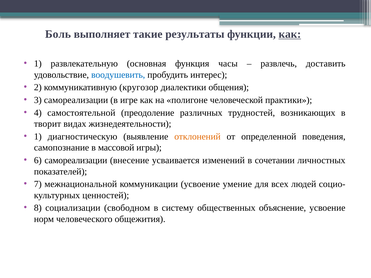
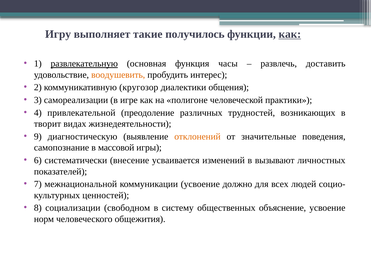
Боль: Боль -> Игру
результаты: результаты -> получилось
развлекательную underline: none -> present
воодушевить colour: blue -> orange
самостоятельной: самостоятельной -> привлекательной
1 at (38, 137): 1 -> 9
определенной: определенной -> значительные
6 самореализации: самореализации -> систематически
сочетании: сочетании -> вызывают
умение: умение -> должно
